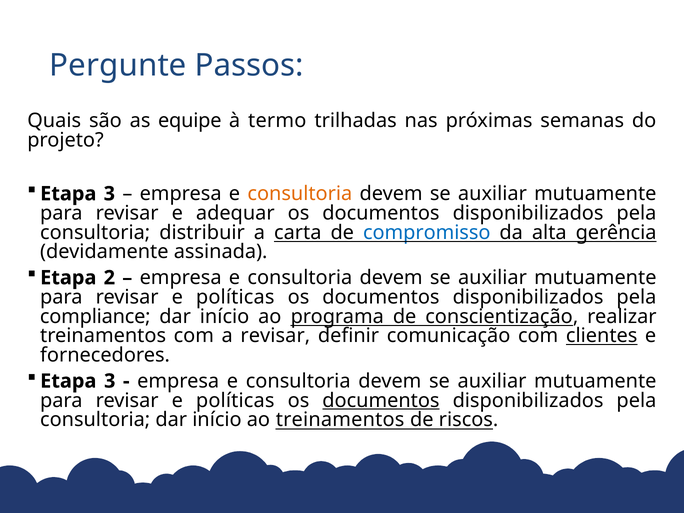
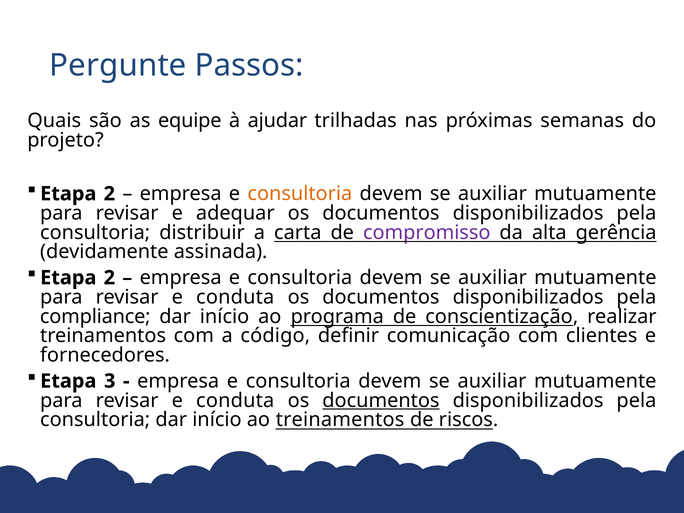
termo: termo -> ajudar
3 at (109, 194): 3 -> 2
compromisso colour: blue -> purple
políticas at (235, 297): políticas -> conduta
a revisar: revisar -> código
clientes underline: present -> none
políticas at (235, 400): políticas -> conduta
